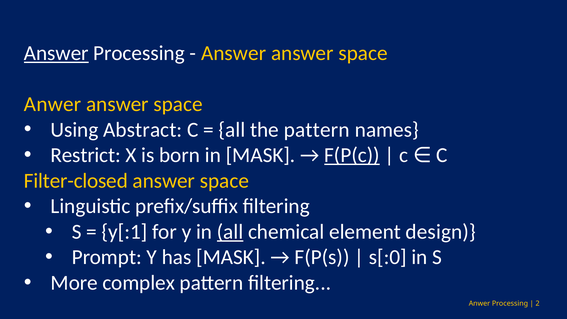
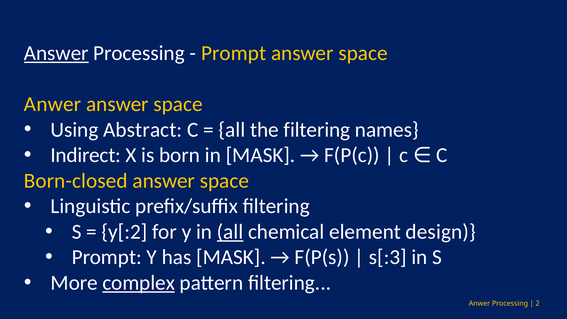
Answer at (234, 53): Answer -> Prompt
the pattern: pattern -> filtering
Restrict: Restrict -> Indirect
F(P(c underline: present -> none
Filter-closed: Filter-closed -> Born-closed
y[:1: y[:1 -> y[:2
s[:0: s[:0 -> s[:3
complex underline: none -> present
